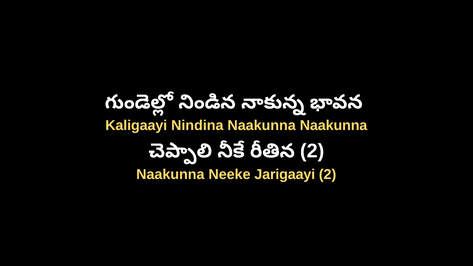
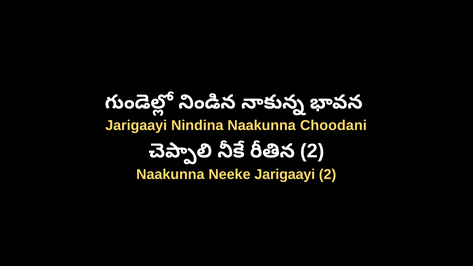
Kaligaayi at (136, 125): Kaligaayi -> Jarigaayi
Naakunna Naakunna: Naakunna -> Choodani
